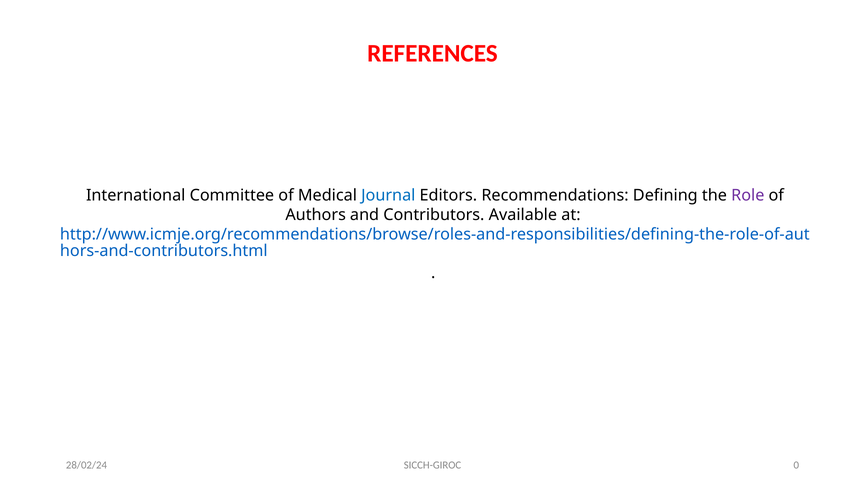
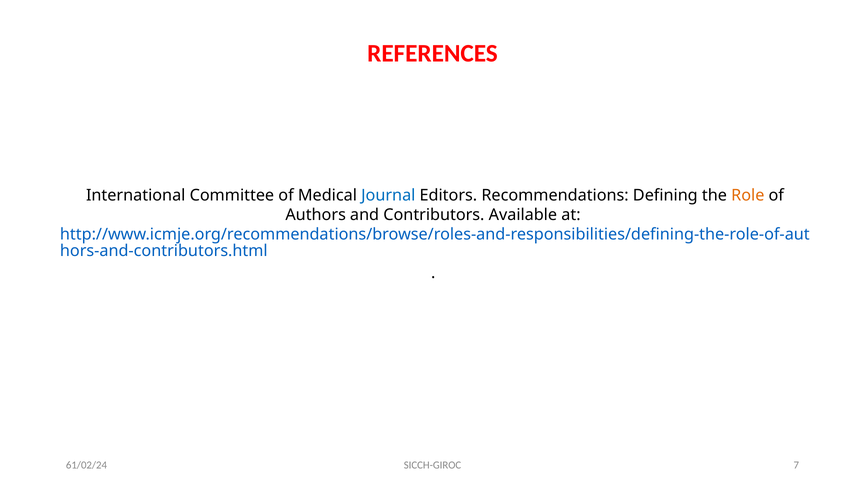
Role colour: purple -> orange
0: 0 -> 7
28/02/24: 28/02/24 -> 61/02/24
